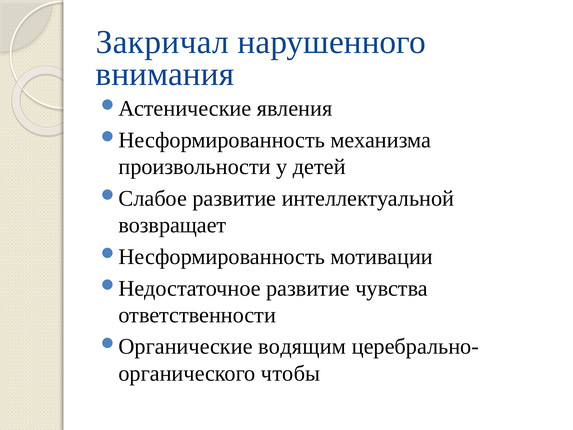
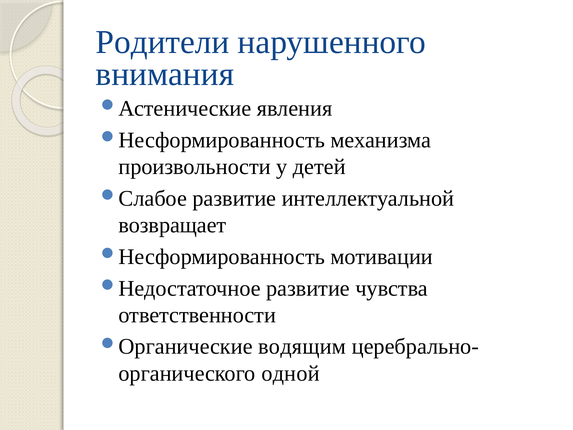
Закричал: Закричал -> Родители
чтобы: чтобы -> одной
